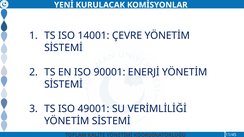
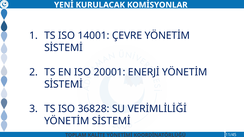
90001: 90001 -> 20001
49001: 49001 -> 36828
